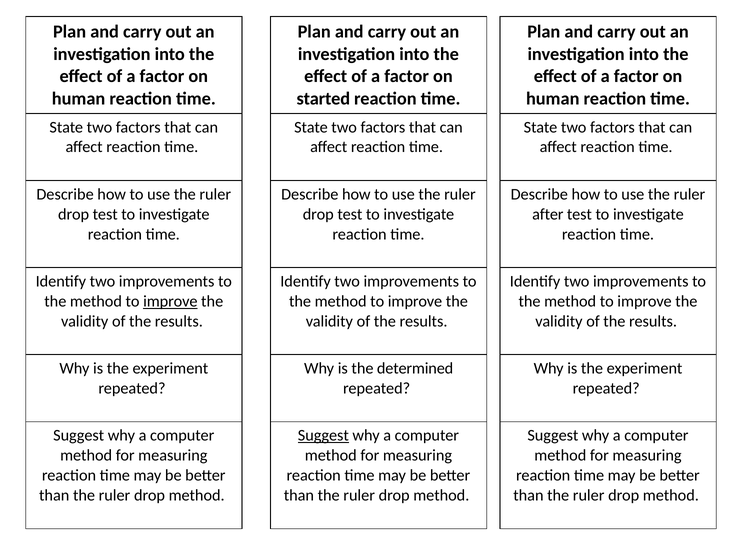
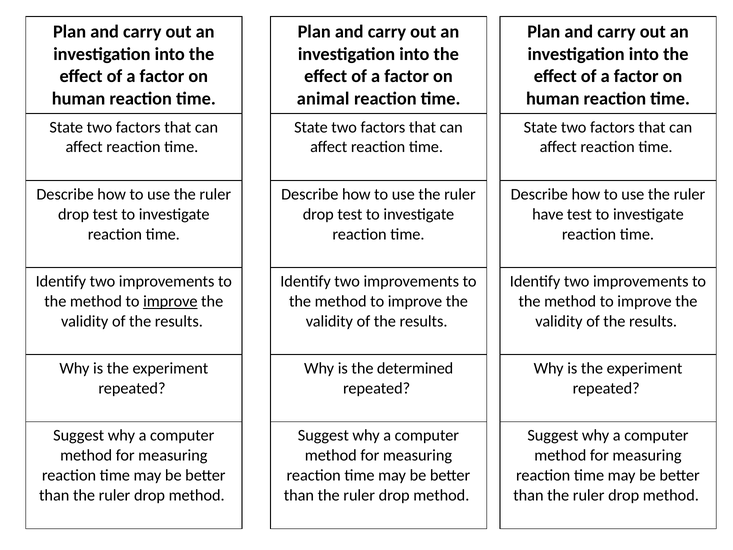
started: started -> animal
after: after -> have
Suggest at (323, 435) underline: present -> none
